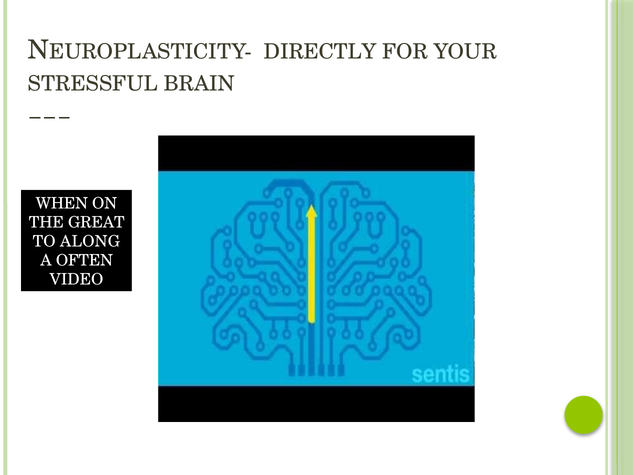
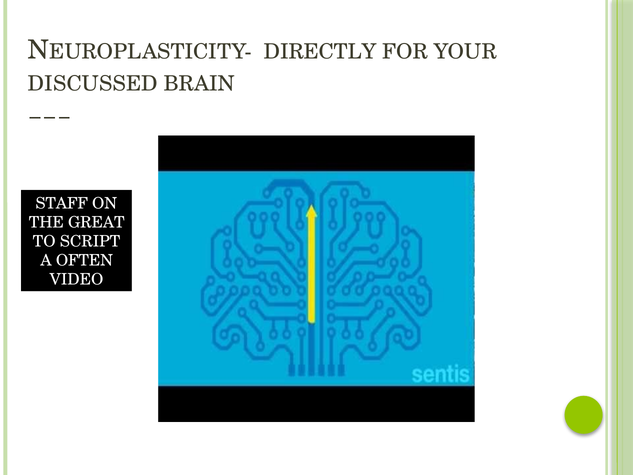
STRESSFUL: STRESSFUL -> DISCUSSED
WHEN: WHEN -> STAFF
ALONG: ALONG -> SCRIPT
